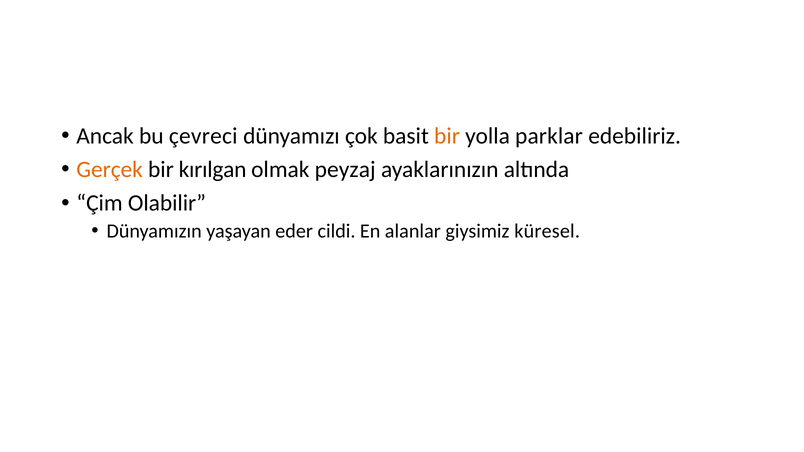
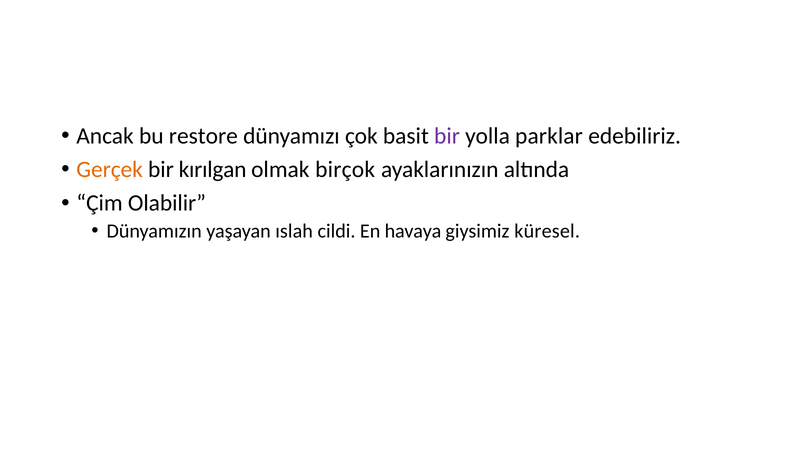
çevreci: çevreci -> restore
bir at (447, 136) colour: orange -> purple
peyzaj: peyzaj -> birçok
eder: eder -> ıslah
alanlar: alanlar -> havaya
